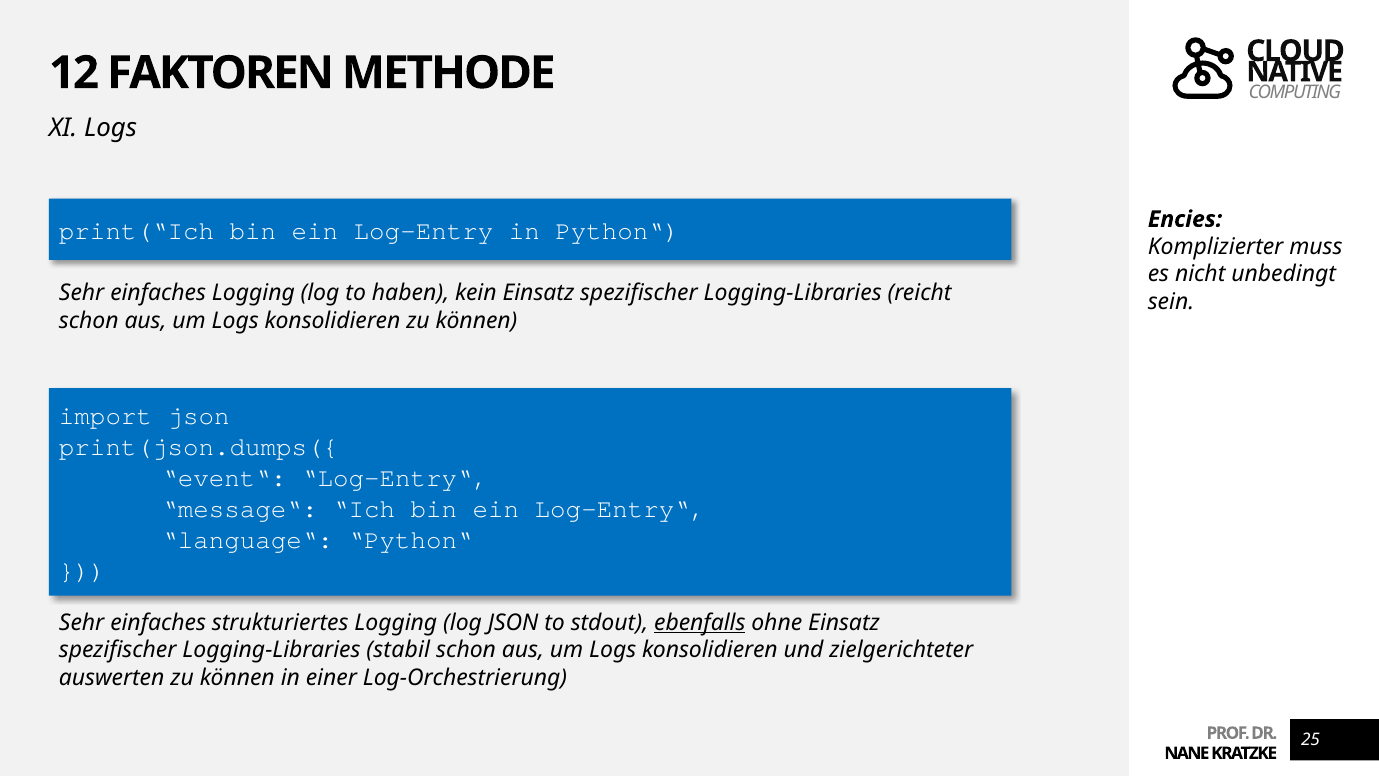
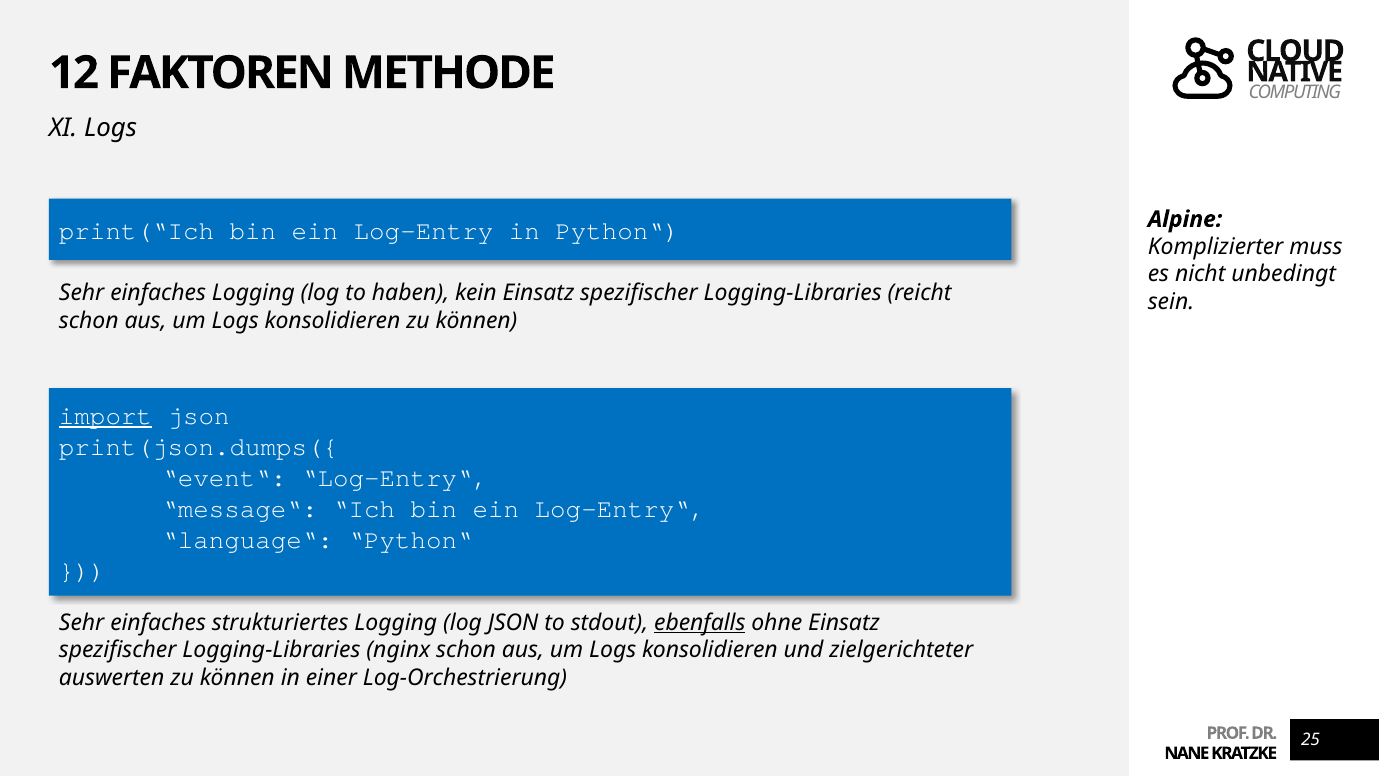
Encies: Encies -> Alpine
import underline: none -> present
stabil: stabil -> nginx
